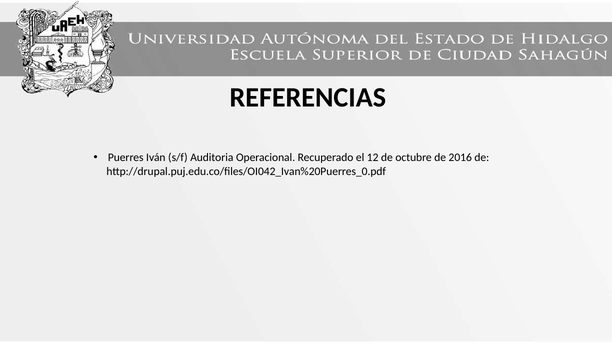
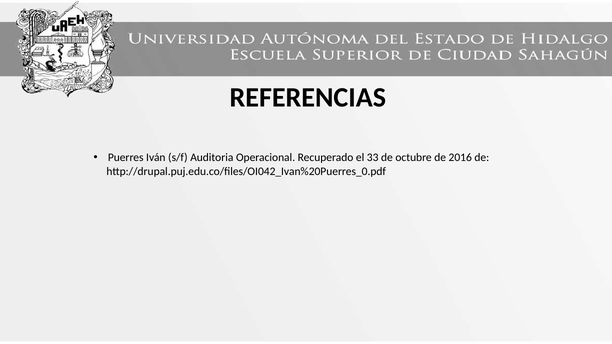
12: 12 -> 33
